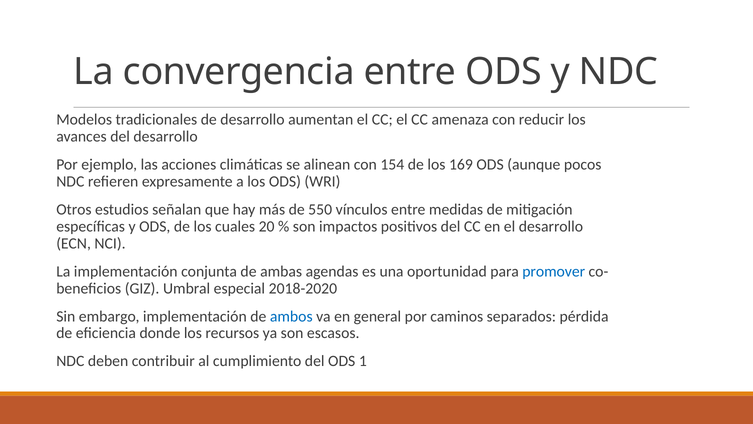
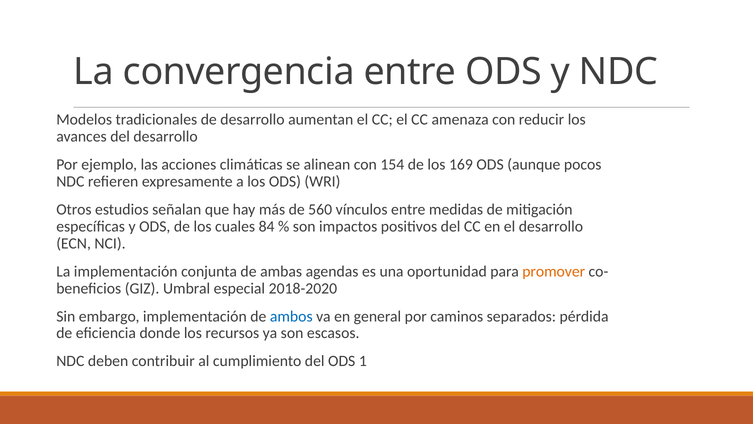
550: 550 -> 560
20: 20 -> 84
promover colour: blue -> orange
